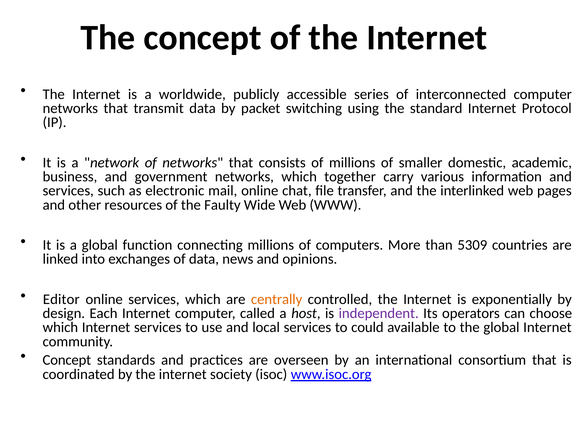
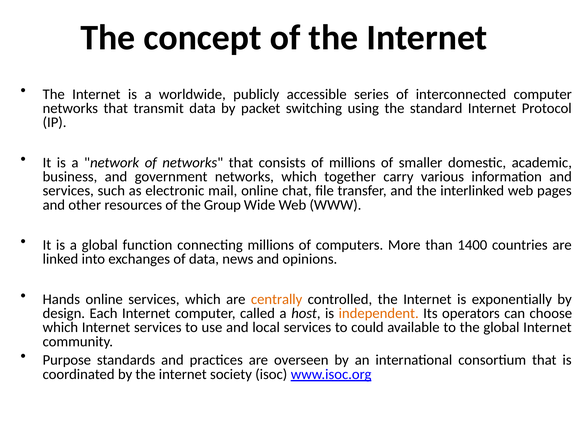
Faulty: Faulty -> Group
5309: 5309 -> 1400
Editor: Editor -> Hands
independent colour: purple -> orange
Concept at (67, 360): Concept -> Purpose
